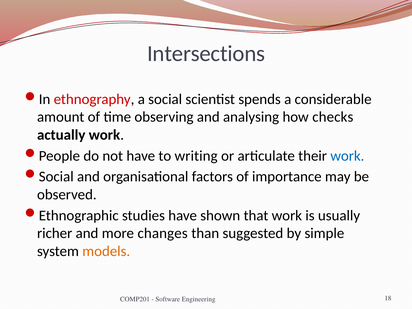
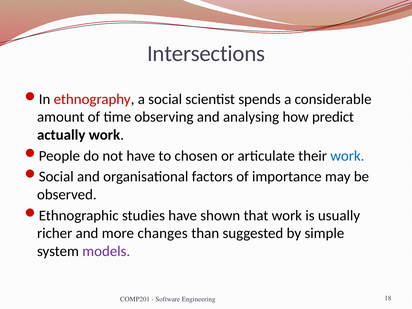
checks: checks -> predict
writing: writing -> chosen
models colour: orange -> purple
